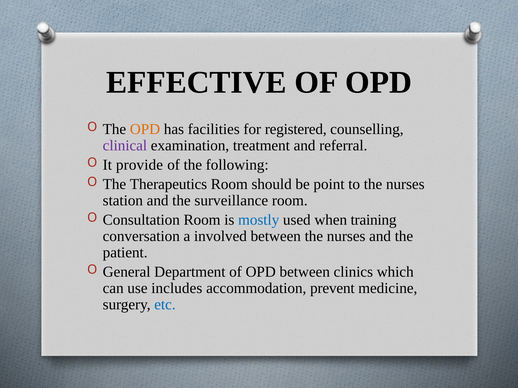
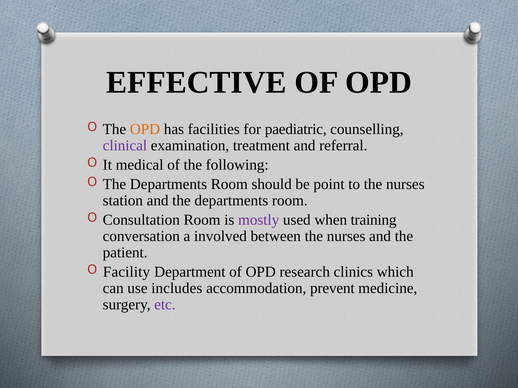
registered: registered -> paediatric
provide: provide -> medical
Therapeutics at (169, 184): Therapeutics -> Departments
and the surveillance: surveillance -> departments
mostly colour: blue -> purple
General: General -> Facility
OPD between: between -> research
etc colour: blue -> purple
